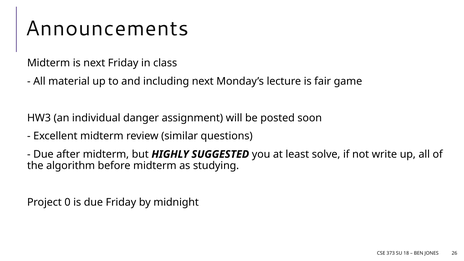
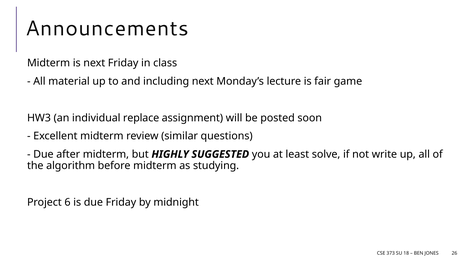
danger: danger -> replace
0: 0 -> 6
